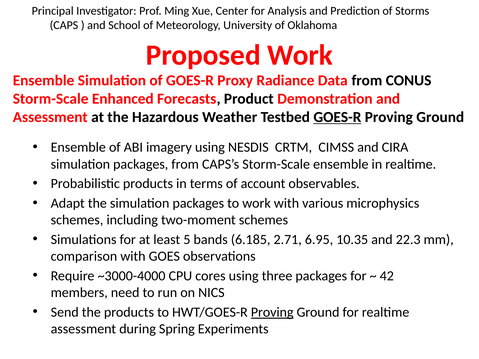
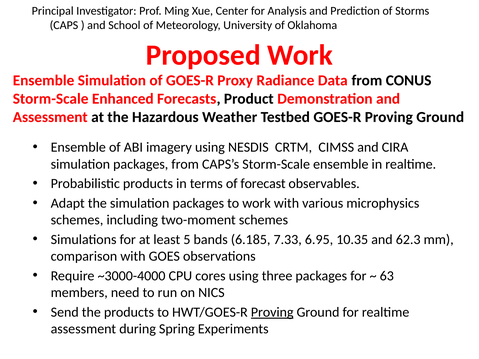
GOES-R at (337, 117) underline: present -> none
account: account -> forecast
2.71: 2.71 -> 7.33
22.3: 22.3 -> 62.3
42: 42 -> 63
